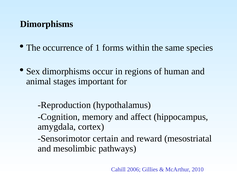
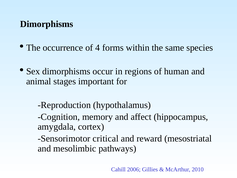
1: 1 -> 4
certain: certain -> critical
